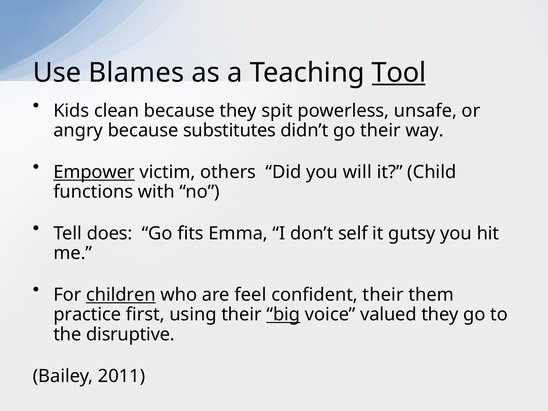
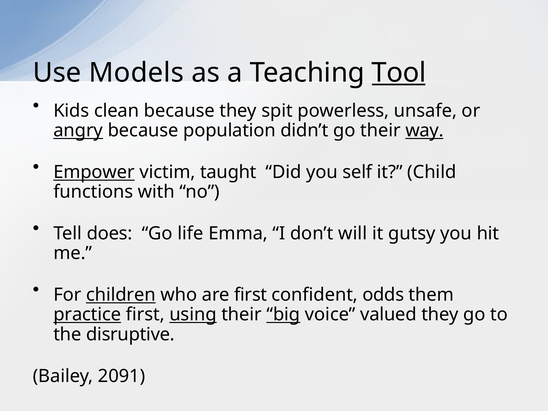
Blames: Blames -> Models
angry underline: none -> present
substitutes: substitutes -> population
way underline: none -> present
others: others -> taught
will: will -> self
fits: fits -> life
self: self -> will
are feel: feel -> first
confident their: their -> odds
practice underline: none -> present
using underline: none -> present
2011: 2011 -> 2091
